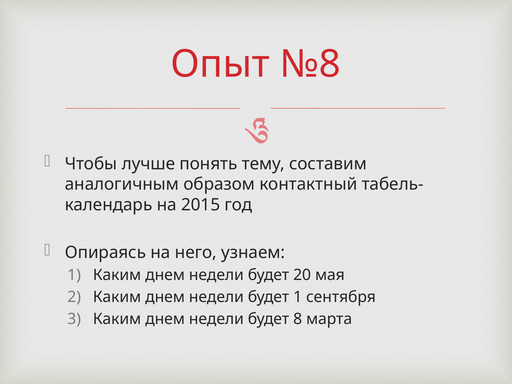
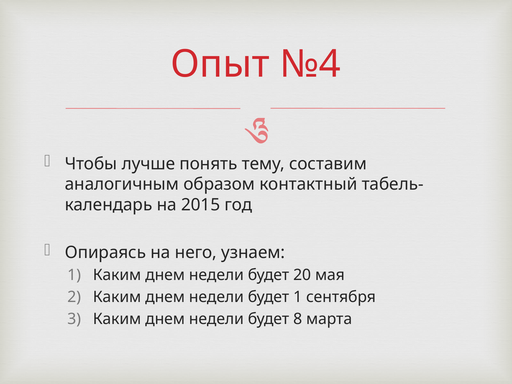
№8: №8 -> №4
